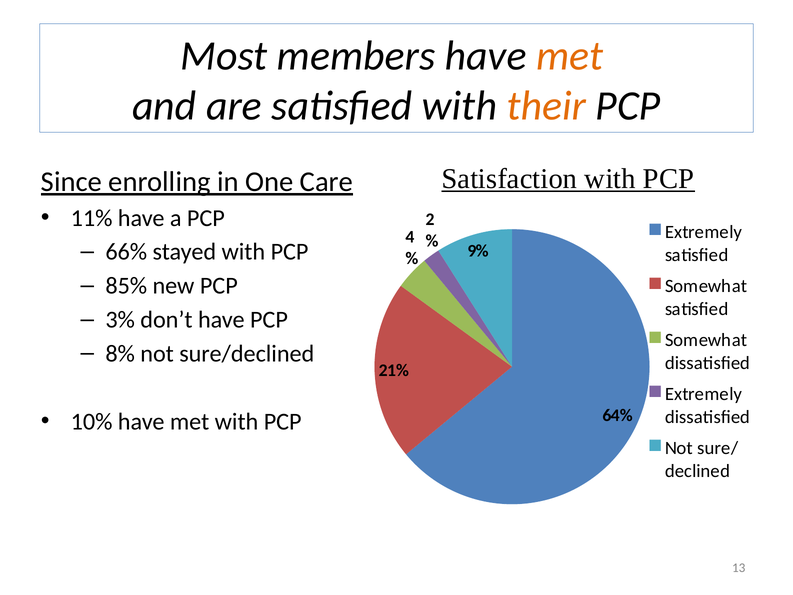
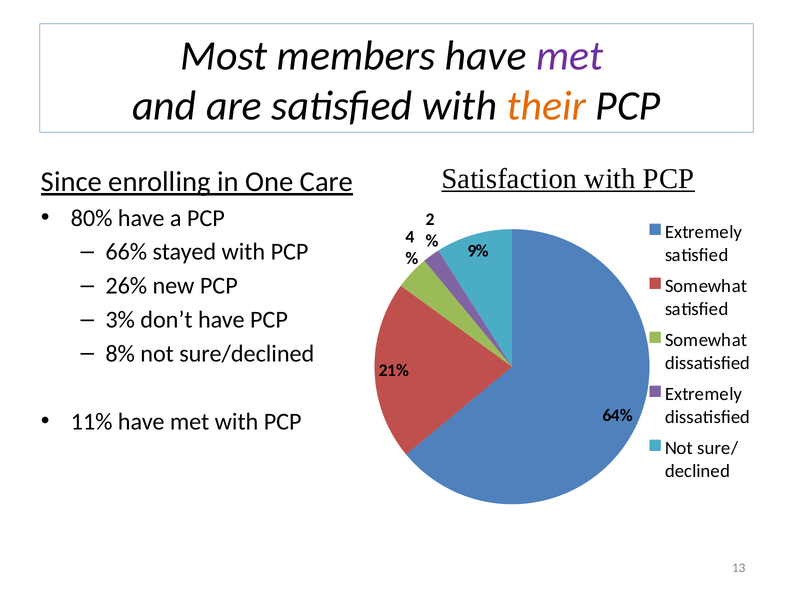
met at (570, 56) colour: orange -> purple
11%: 11% -> 80%
85%: 85% -> 26%
10%: 10% -> 11%
